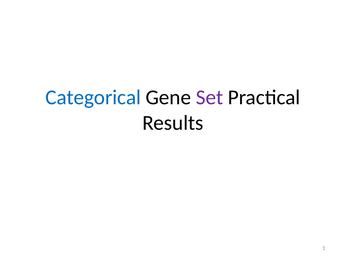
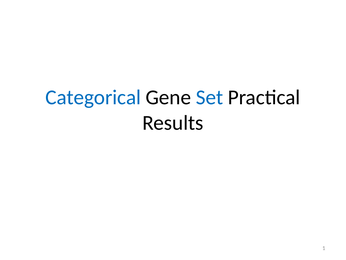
Set colour: purple -> blue
